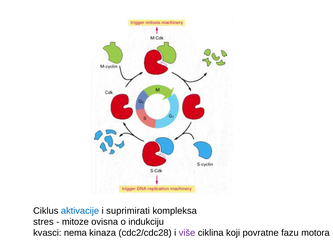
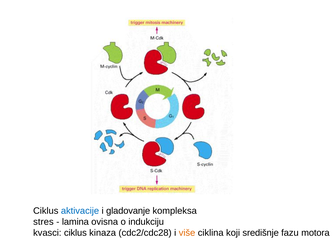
suprimirati: suprimirati -> gladovanje
mitoze: mitoze -> lamina
kvasci nema: nema -> ciklus
više colour: purple -> orange
povratne: povratne -> središnje
